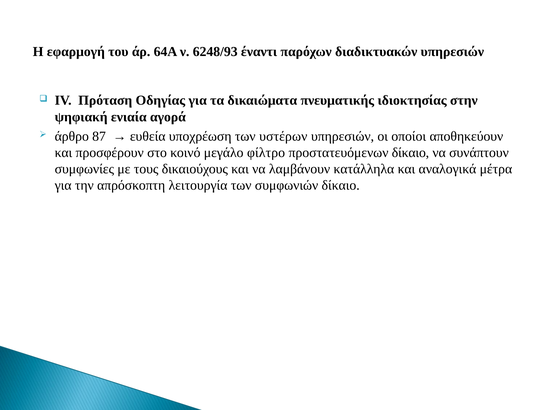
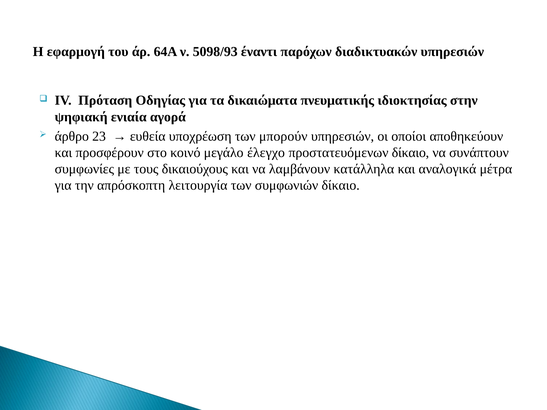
6248/93: 6248/93 -> 5098/93
87: 87 -> 23
υστέρων: υστέρων -> μπορούν
φίλτρο: φίλτρο -> έλεγχο
